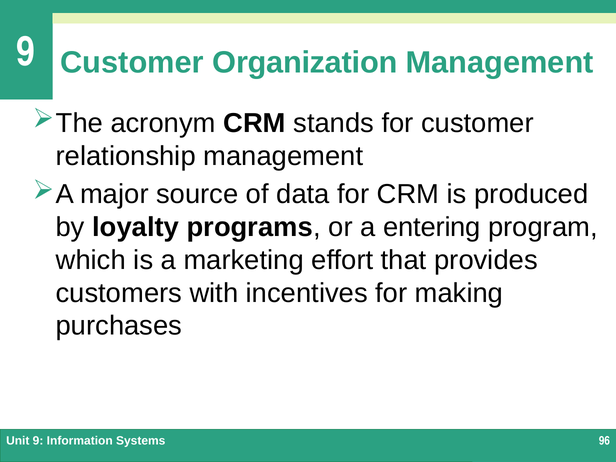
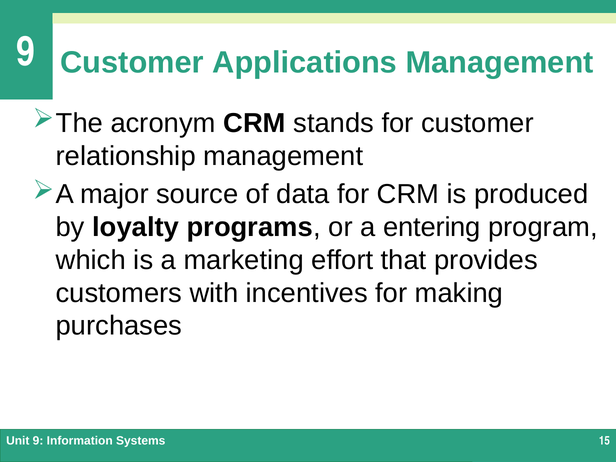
Organization: Organization -> Applications
96: 96 -> 15
